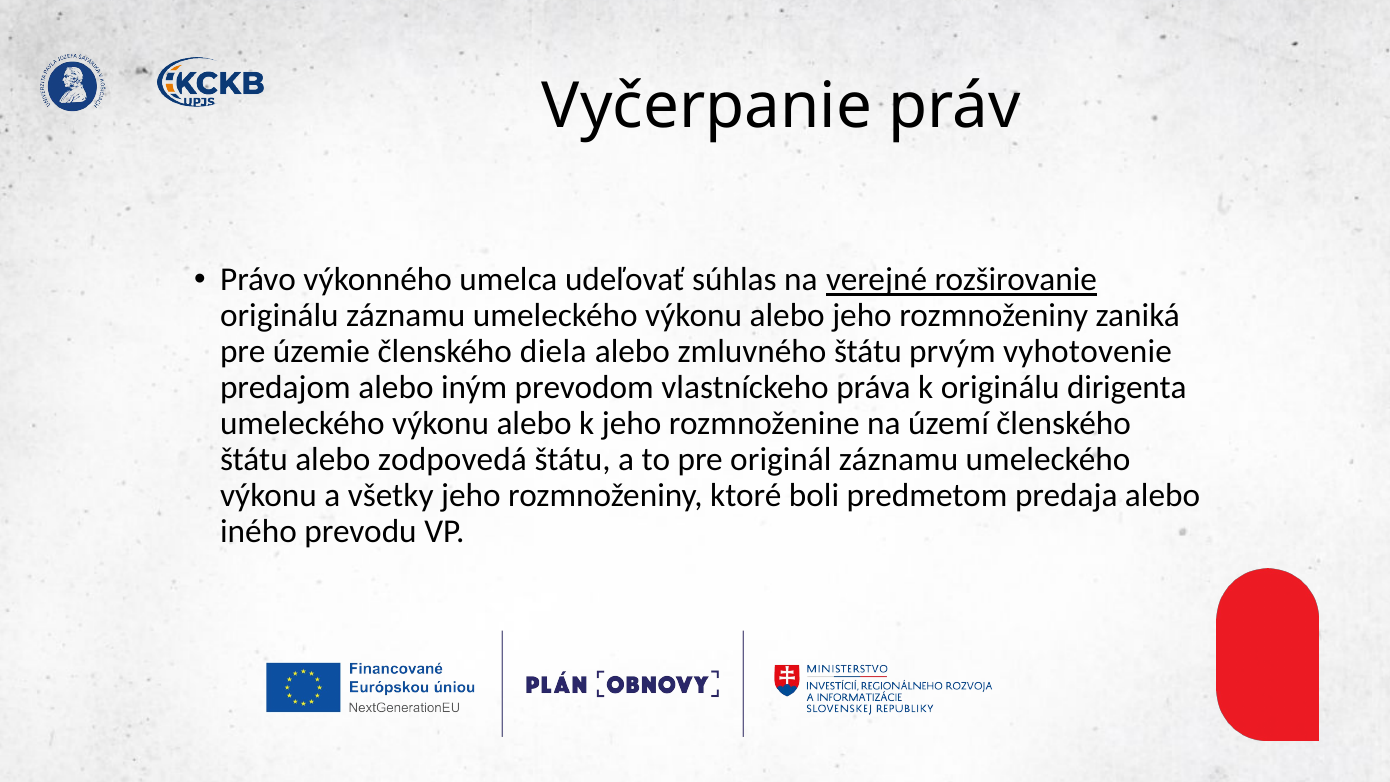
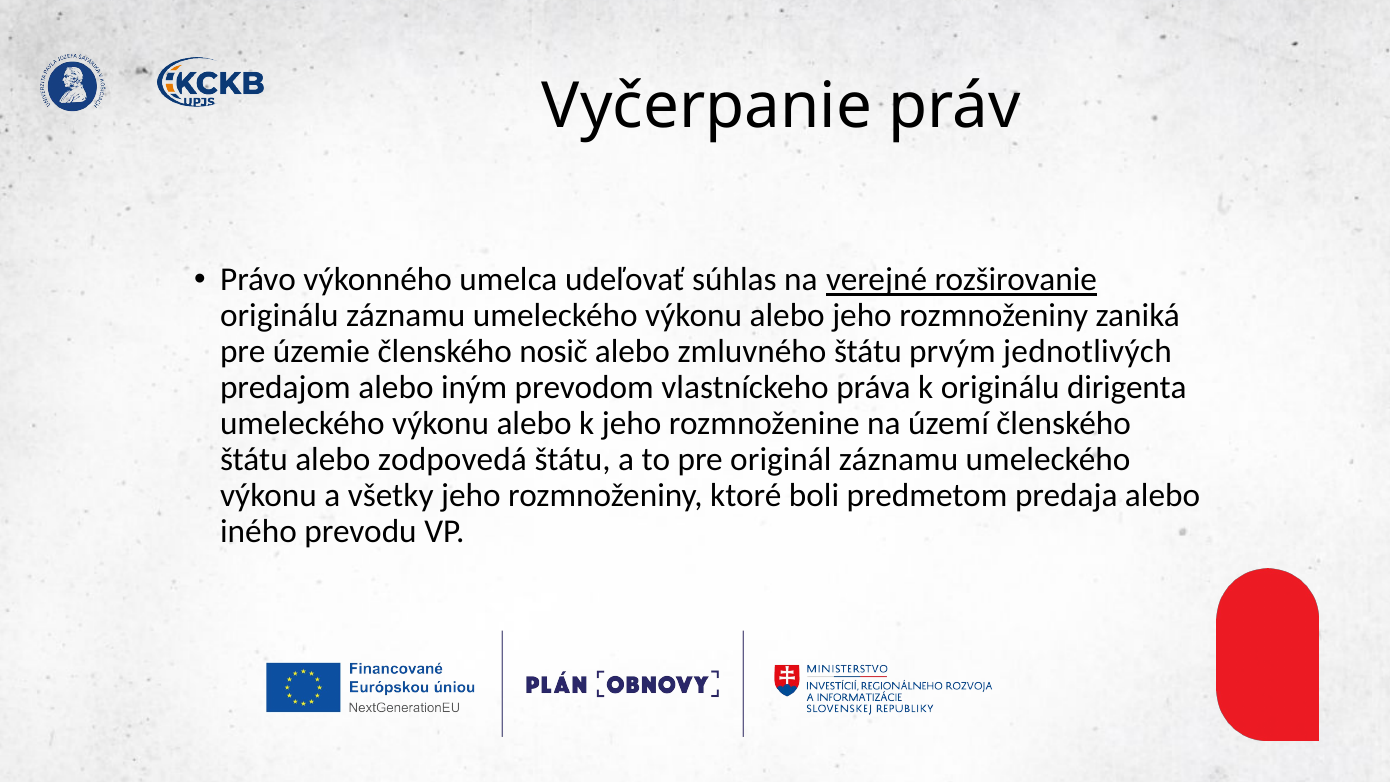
diela: diela -> nosič
vyhotovenie: vyhotovenie -> jednotlivých
